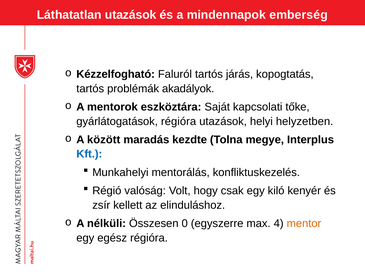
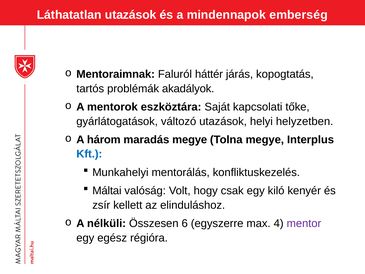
Kézzelfogható: Kézzelfogható -> Mentoraimnak
Faluról tartós: tartós -> háttér
gyárlátogatások régióra: régióra -> változó
között: között -> három
maradás kezdte: kezdte -> megye
Régió: Régió -> Máltai
0: 0 -> 6
mentor colour: orange -> purple
